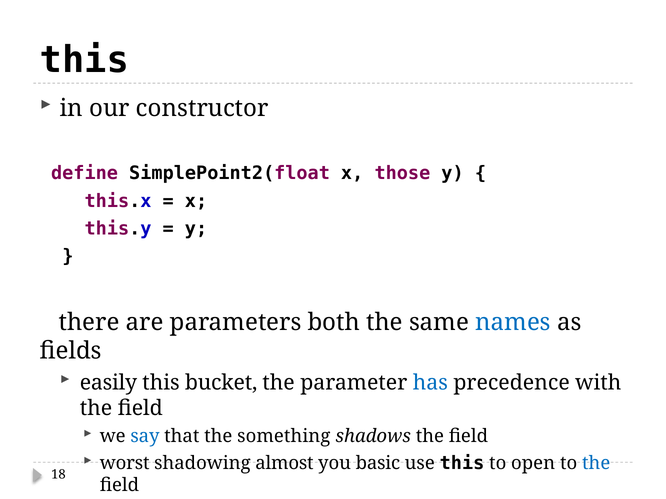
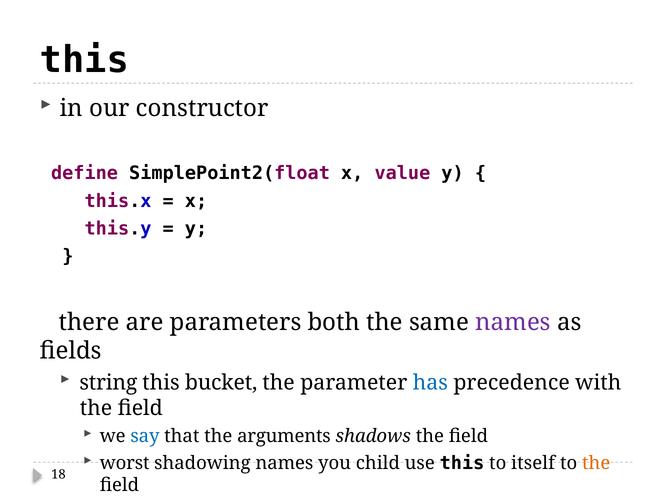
those: those -> value
names at (513, 323) colour: blue -> purple
easily: easily -> string
something: something -> arguments
shadowing almost: almost -> names
basic: basic -> child
open: open -> itself
the at (596, 464) colour: blue -> orange
